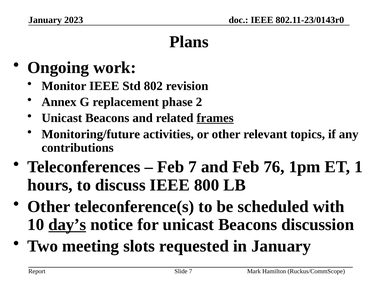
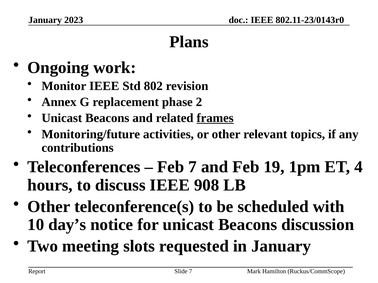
76: 76 -> 19
1: 1 -> 4
800: 800 -> 908
day’s underline: present -> none
